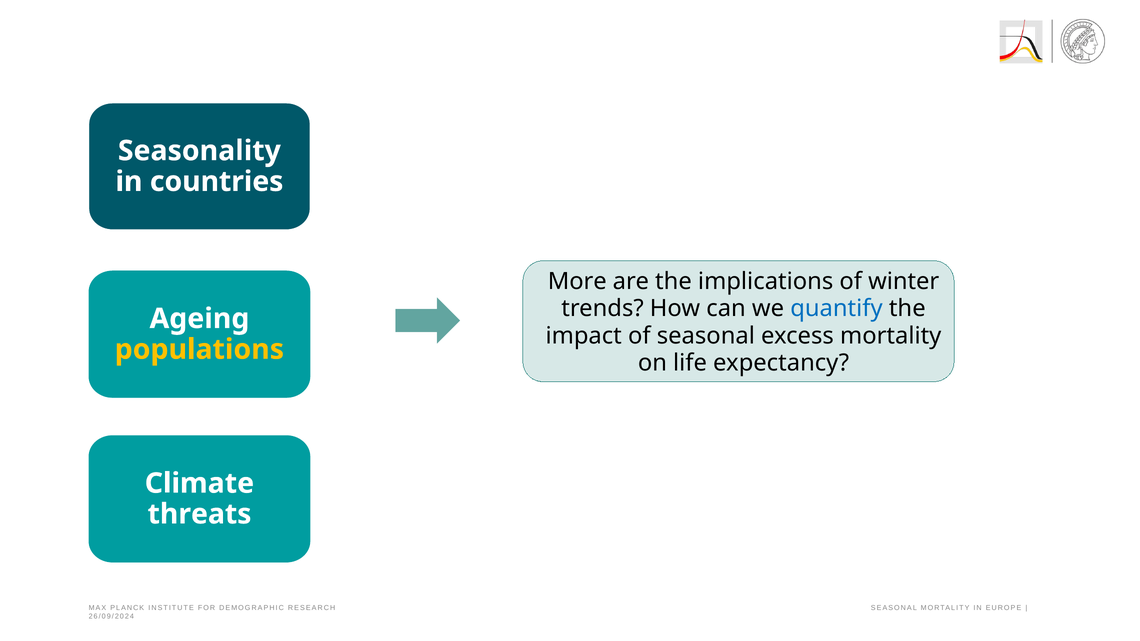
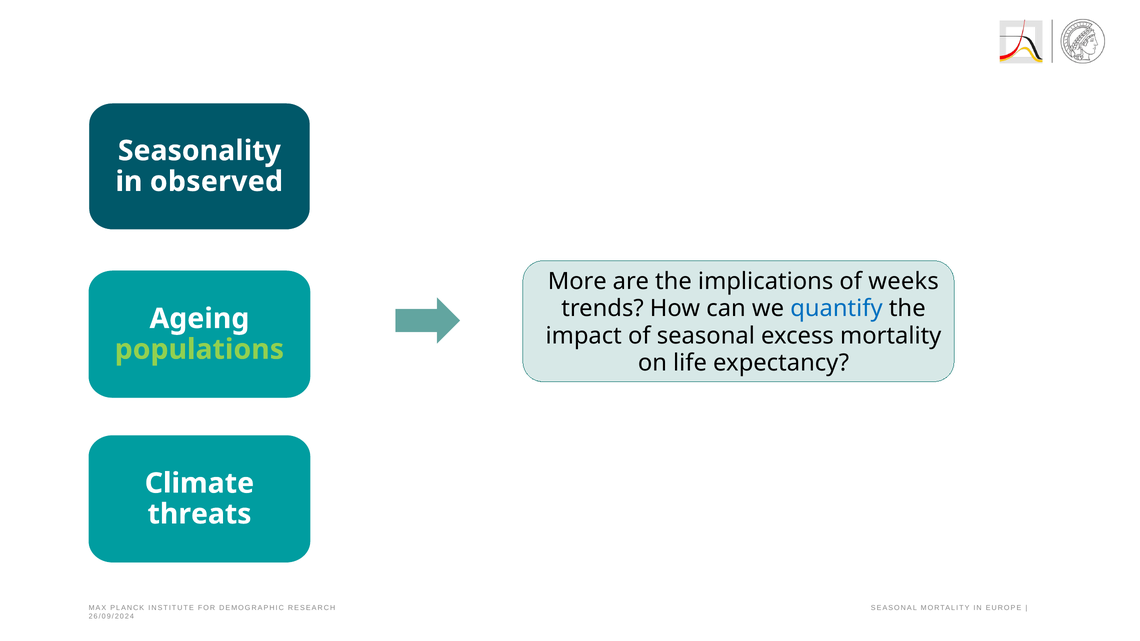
countries: countries -> observed
winter: winter -> weeks
populations colour: yellow -> light green
